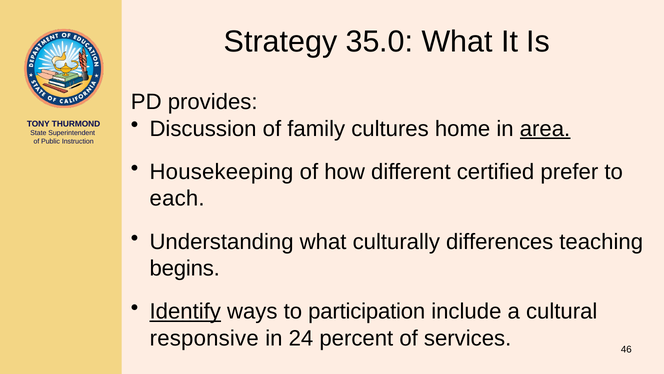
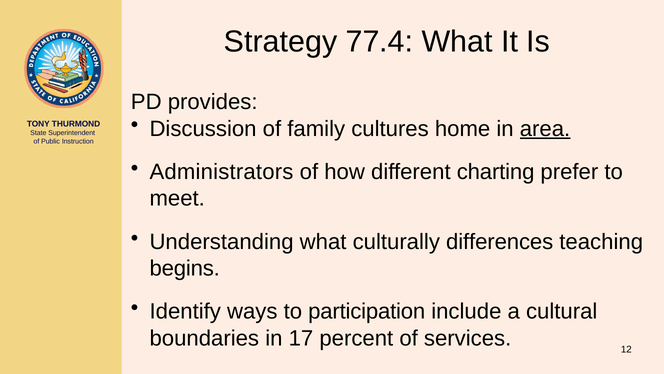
35.0: 35.0 -> 77.4
Housekeeping: Housekeeping -> Administrators
certified: certified -> charting
each: each -> meet
Identify underline: present -> none
responsive: responsive -> boundaries
24: 24 -> 17
46: 46 -> 12
